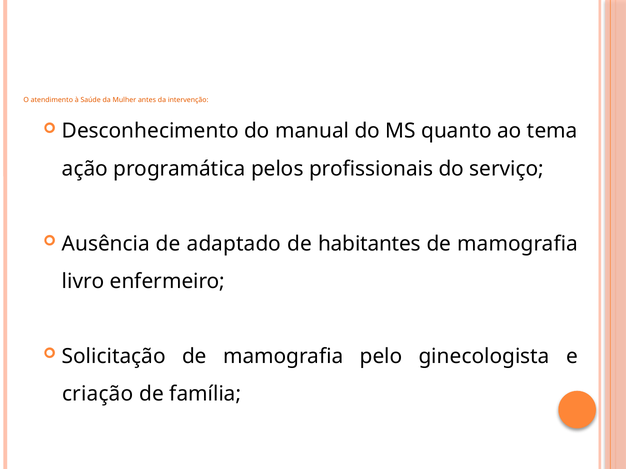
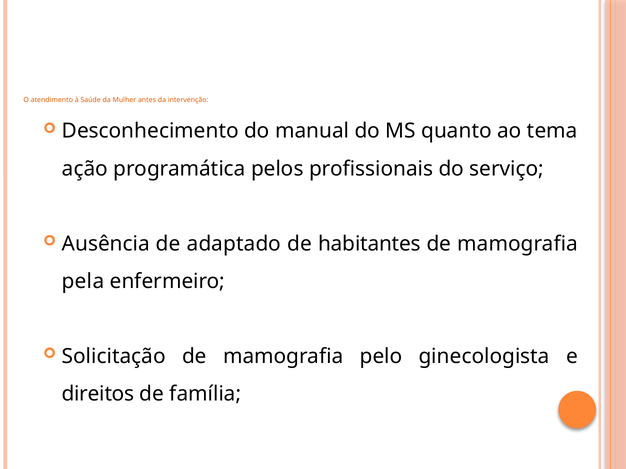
livro: livro -> pela
criação: criação -> direitos
